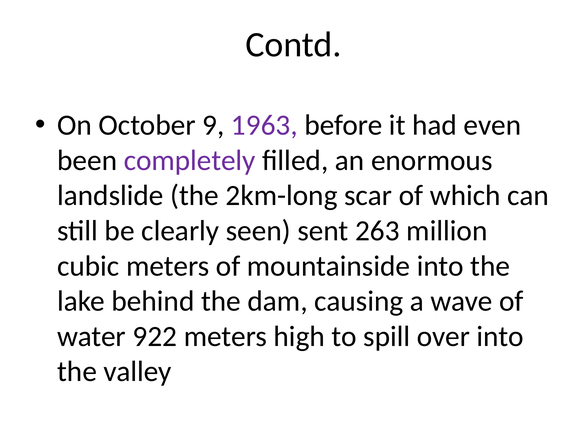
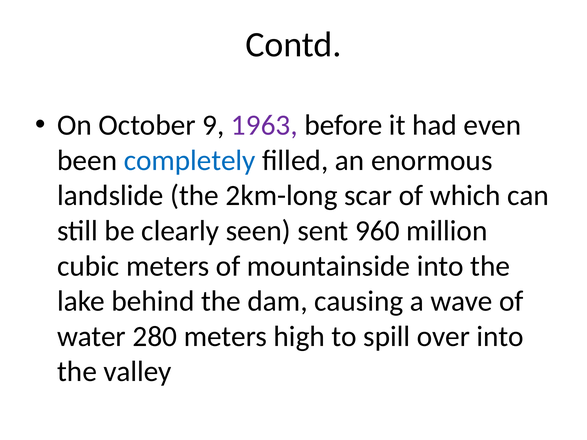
completely colour: purple -> blue
263: 263 -> 960
922: 922 -> 280
